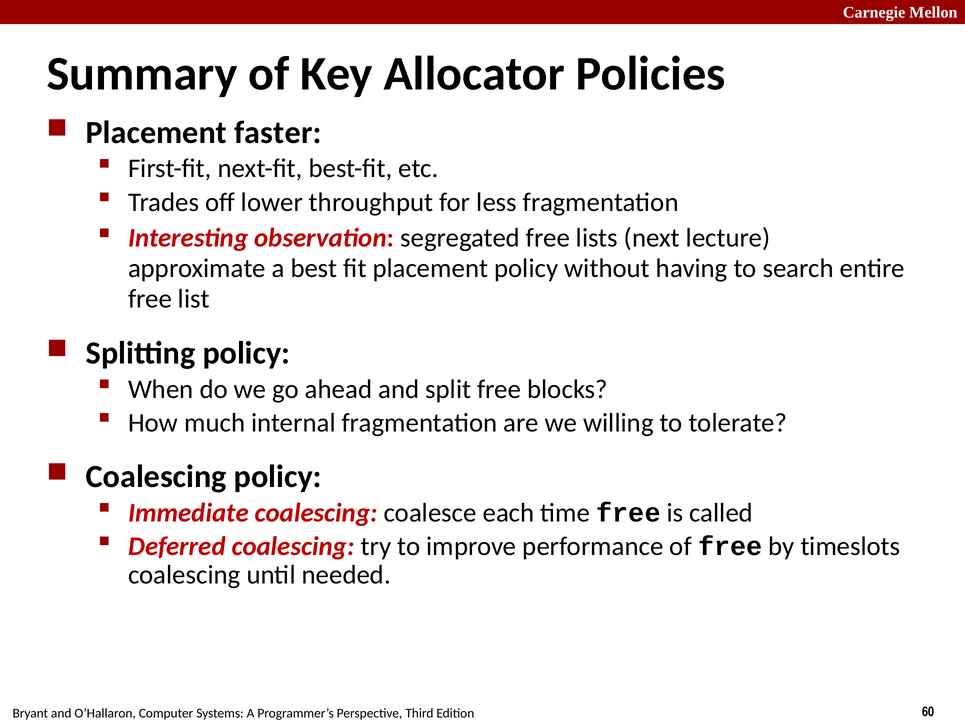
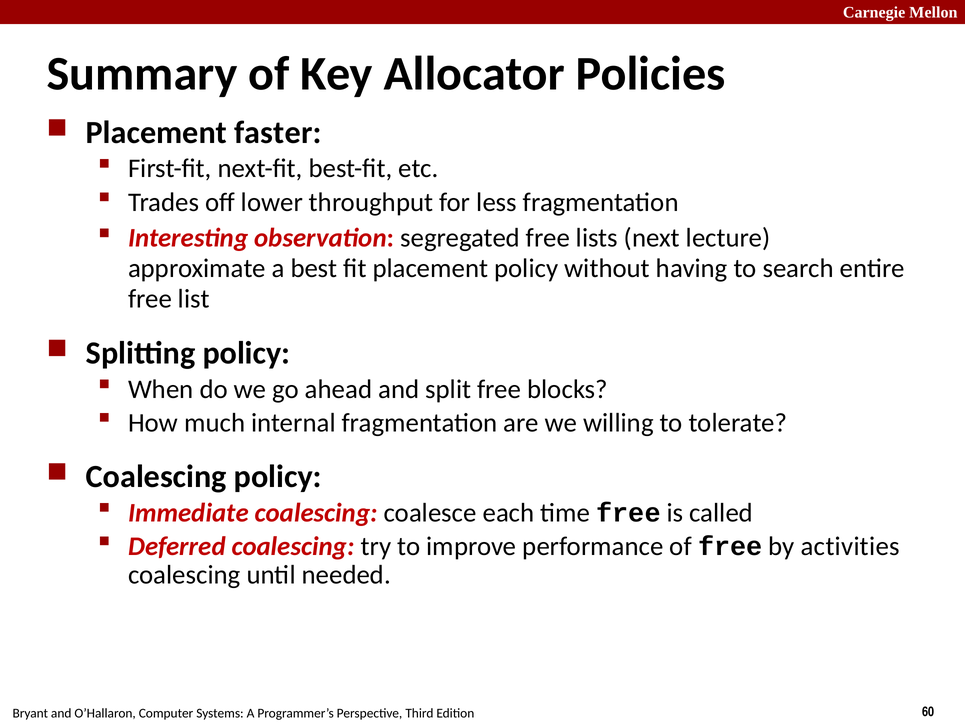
timeslots: timeslots -> activities
